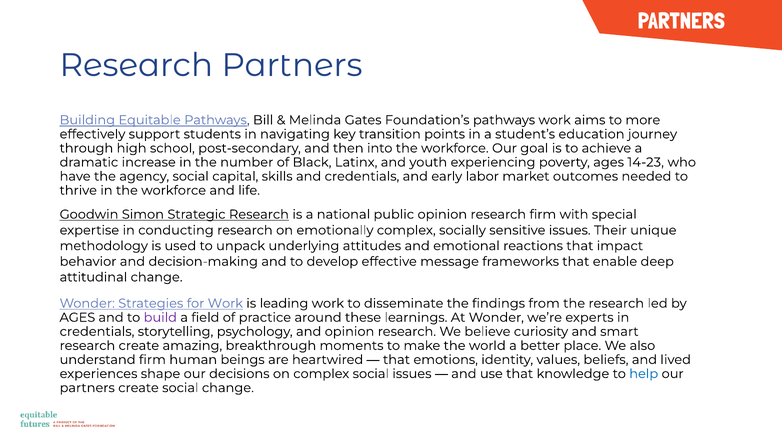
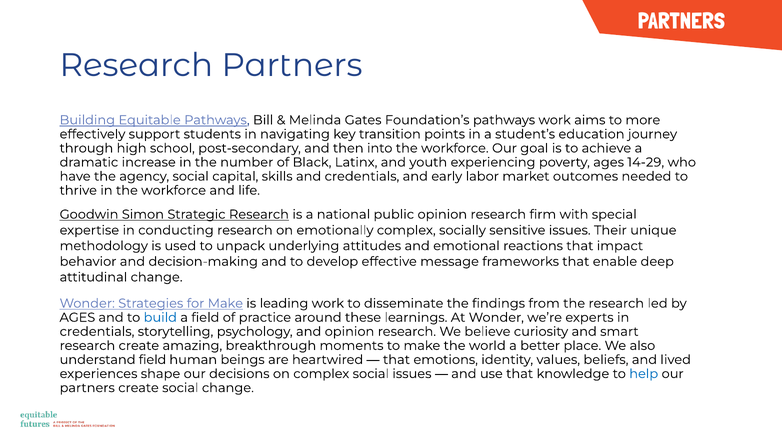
14-23: 14-23 -> 14-29
for Work: Work -> Make
build colour: purple -> blue
understand firm: firm -> field
